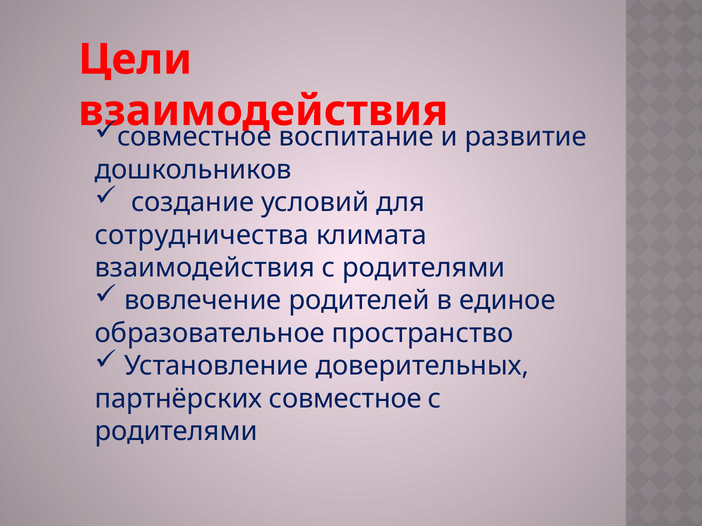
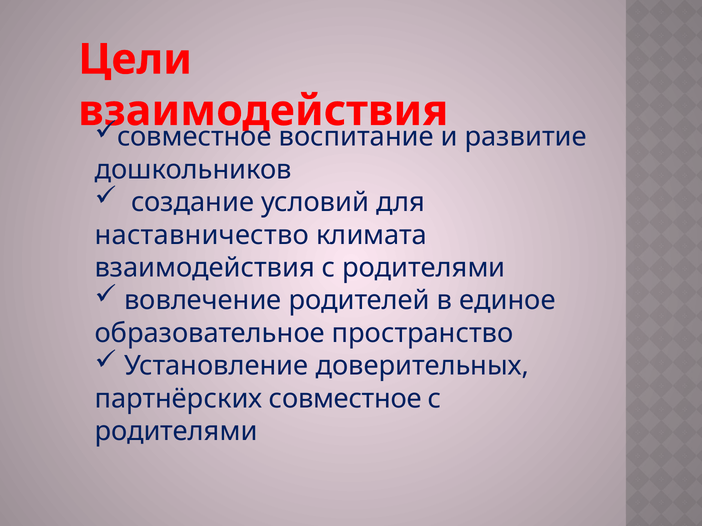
сотрудничества: сотрудничества -> наставничество
